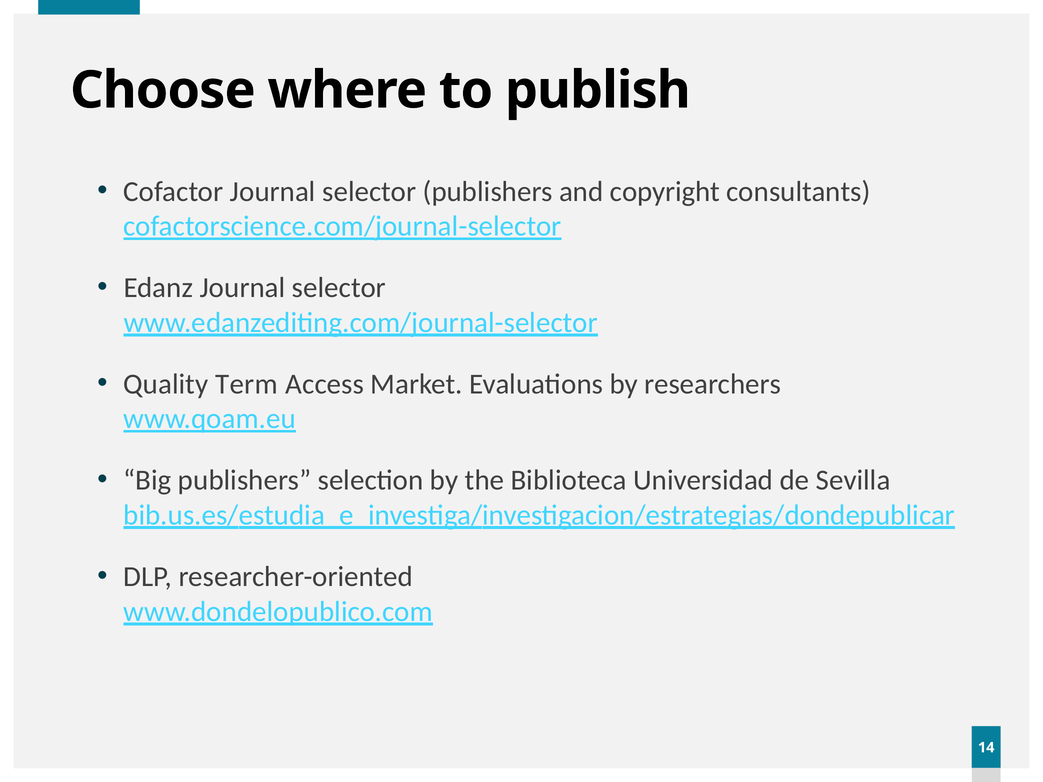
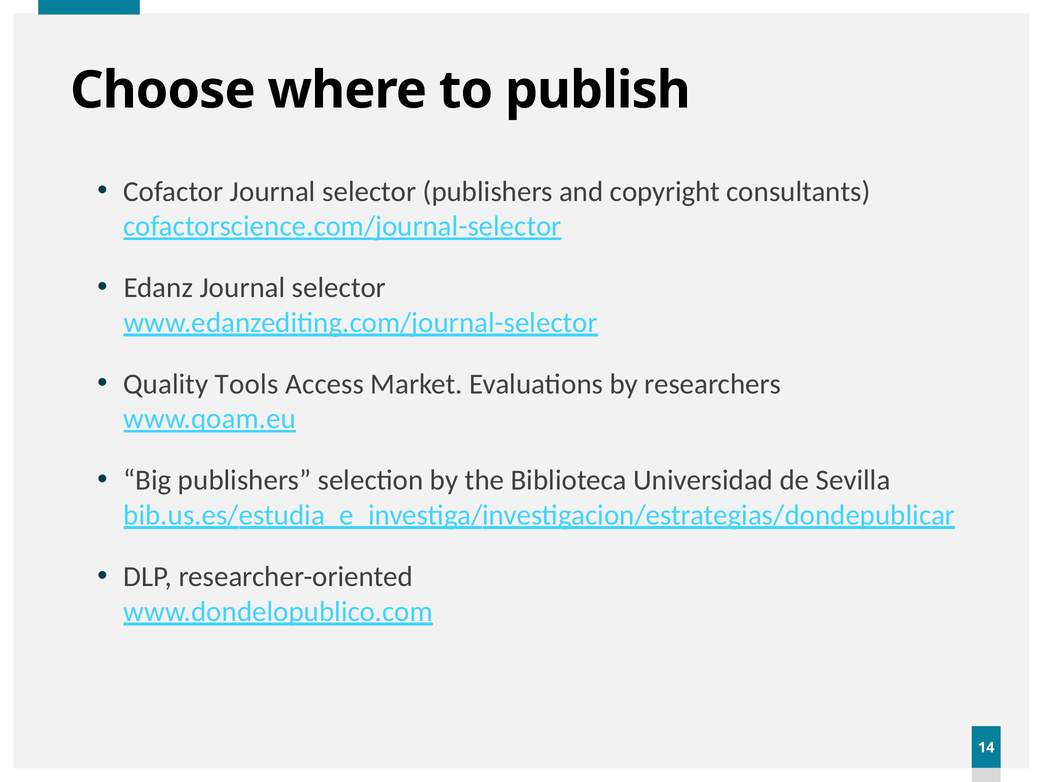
Term: Term -> Tools
